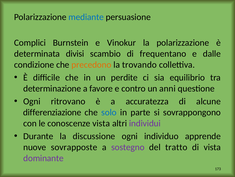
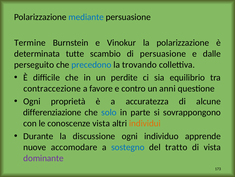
Complici: Complici -> Termine
divisi: divisi -> tutte
di frequentano: frequentano -> persuasione
condizione: condizione -> perseguito
precedono colour: orange -> blue
determinazione: determinazione -> contraccezione
ritrovano: ritrovano -> proprietà
individui colour: purple -> orange
sovrapposte: sovrapposte -> accomodare
sostegno colour: purple -> blue
